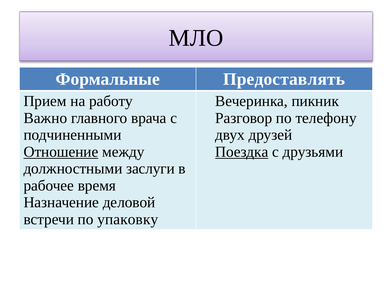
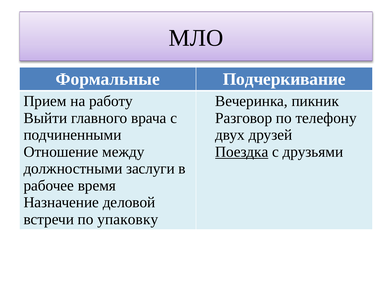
Предоставлять: Предоставлять -> Подчеркивание
Важно: Важно -> Выйти
Отношение underline: present -> none
